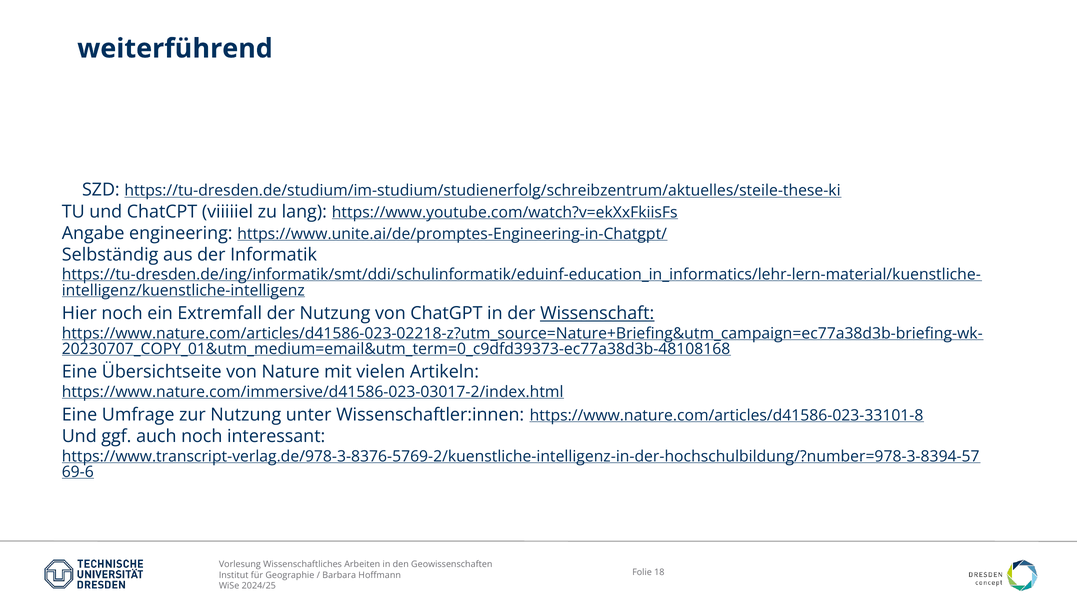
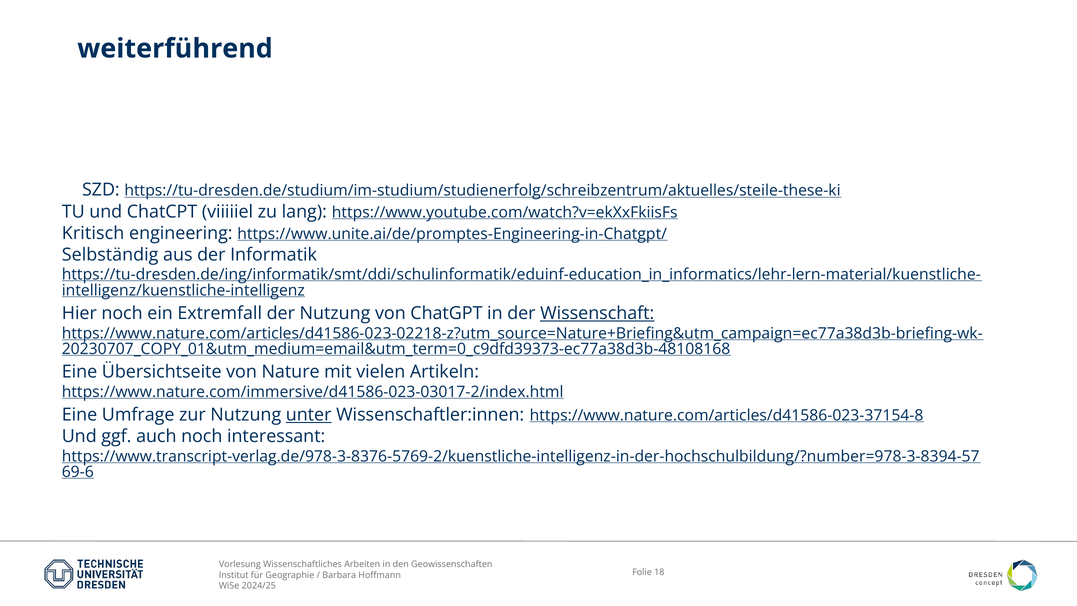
Angabe: Angabe -> Kritisch
unter underline: none -> present
https://www.nature.com/articles/d41586-023-33101-8: https://www.nature.com/articles/d41586-023-33101-8 -> https://www.nature.com/articles/d41586-023-37154-8
